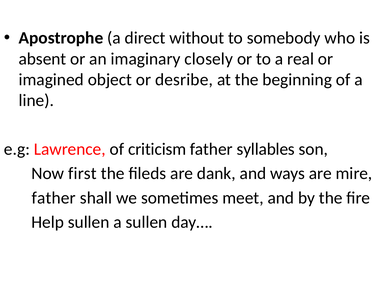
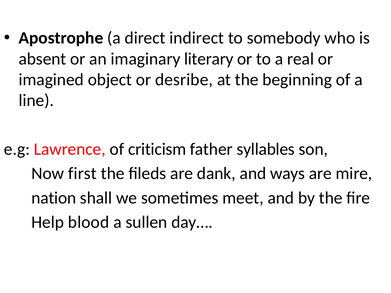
without: without -> indirect
closely: closely -> literary
father at (54, 198): father -> nation
Help sullen: sullen -> blood
